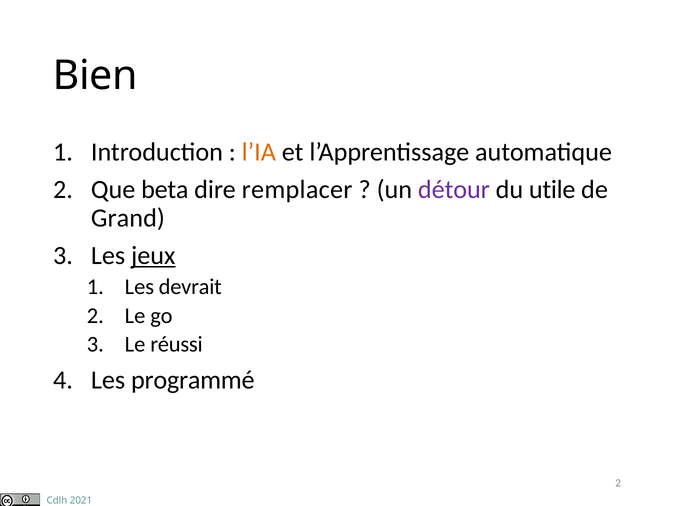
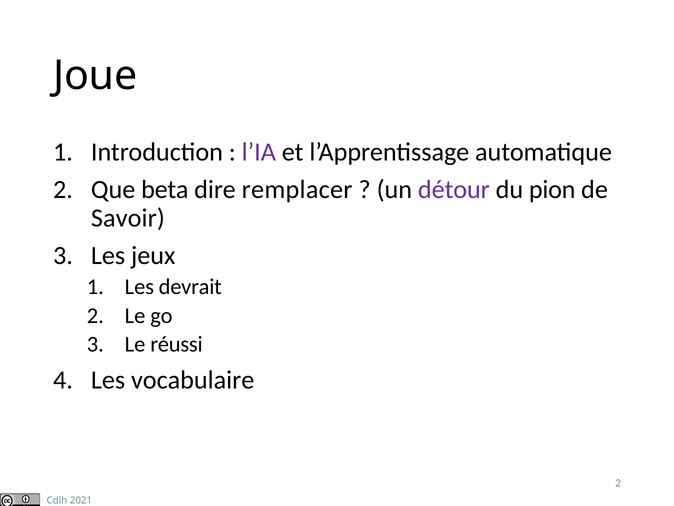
Bien: Bien -> Joue
l’IA colour: orange -> purple
utile: utile -> pion
Grand: Grand -> Savoir
jeux underline: present -> none
programmé: programmé -> vocabulaire
